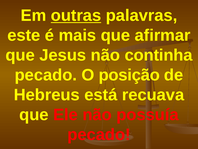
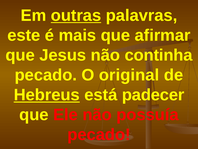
posição: posição -> original
Hebreus underline: none -> present
recuava: recuava -> padecer
